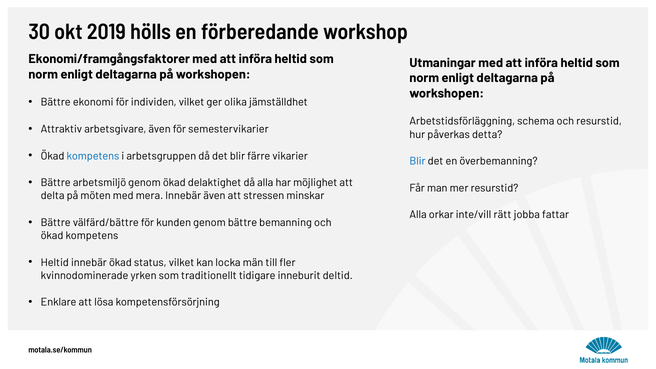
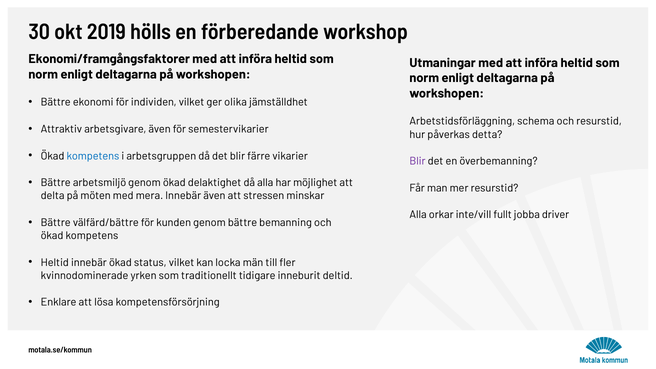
Blir at (418, 161) colour: blue -> purple
rätt: rätt -> fullt
fattar: fattar -> driver
